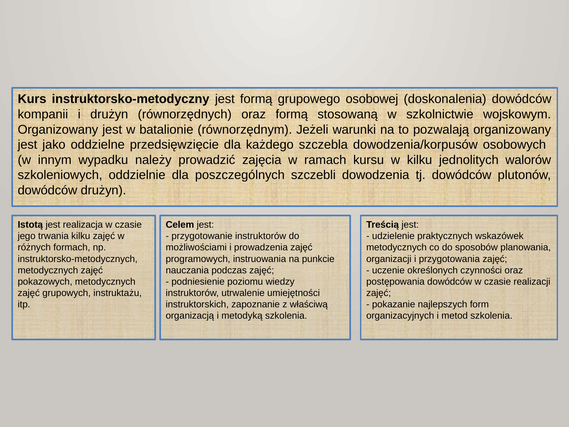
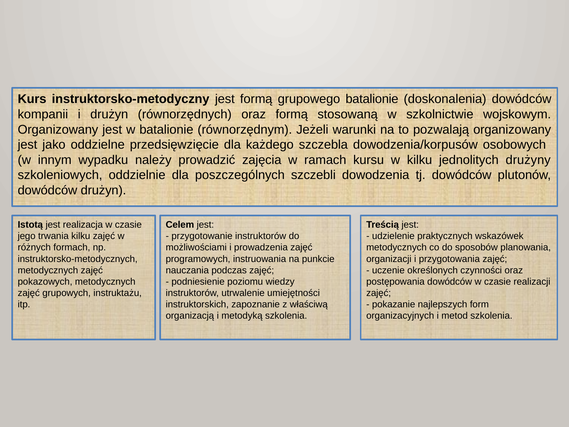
grupowego osobowej: osobowej -> batalionie
walorów: walorów -> drużyny
